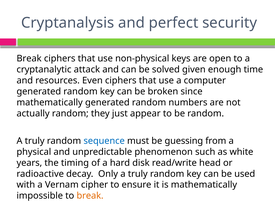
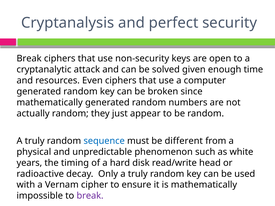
non-physical: non-physical -> non-security
guessing: guessing -> different
break at (90, 196) colour: orange -> purple
